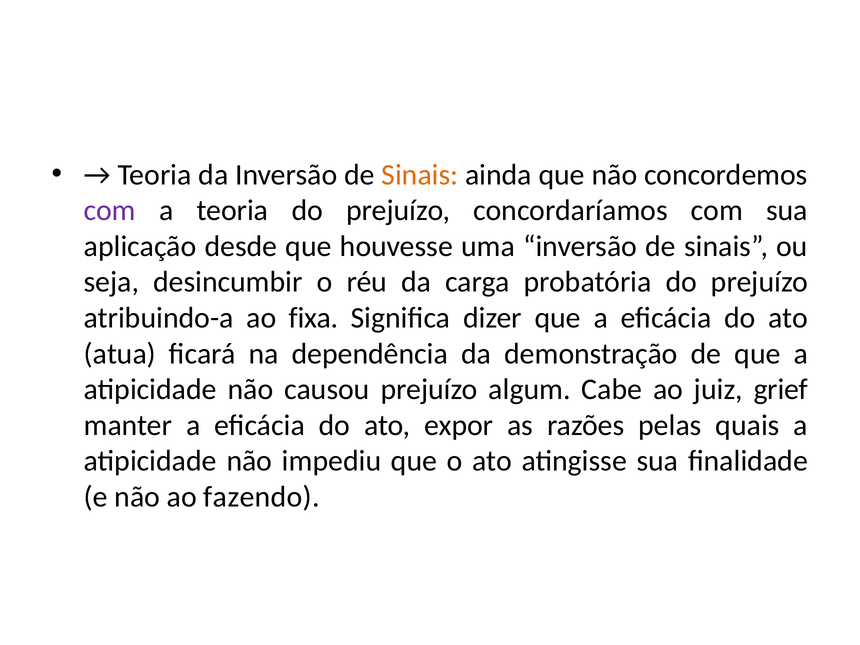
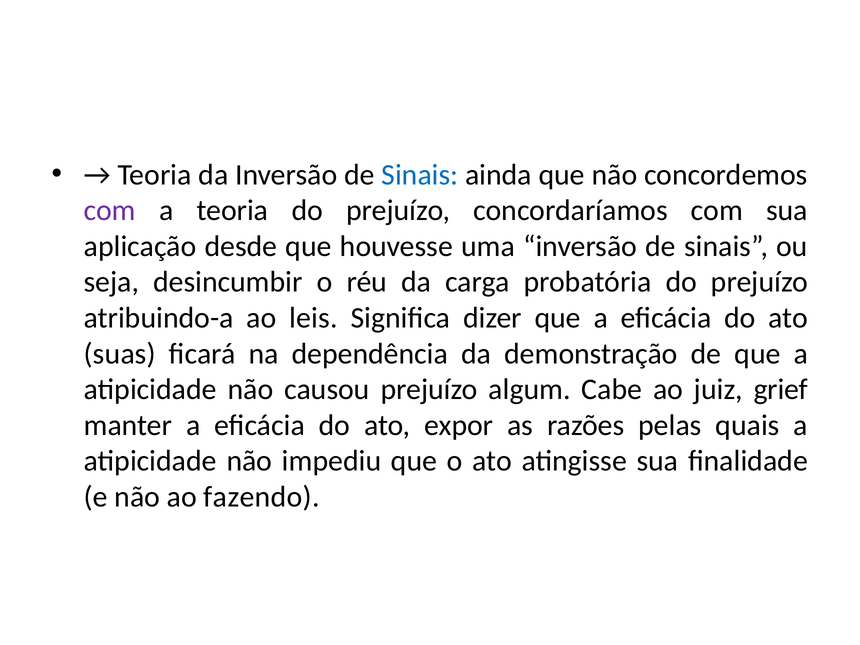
Sinais at (420, 175) colour: orange -> blue
fixa: fixa -> leis
atua: atua -> suas
